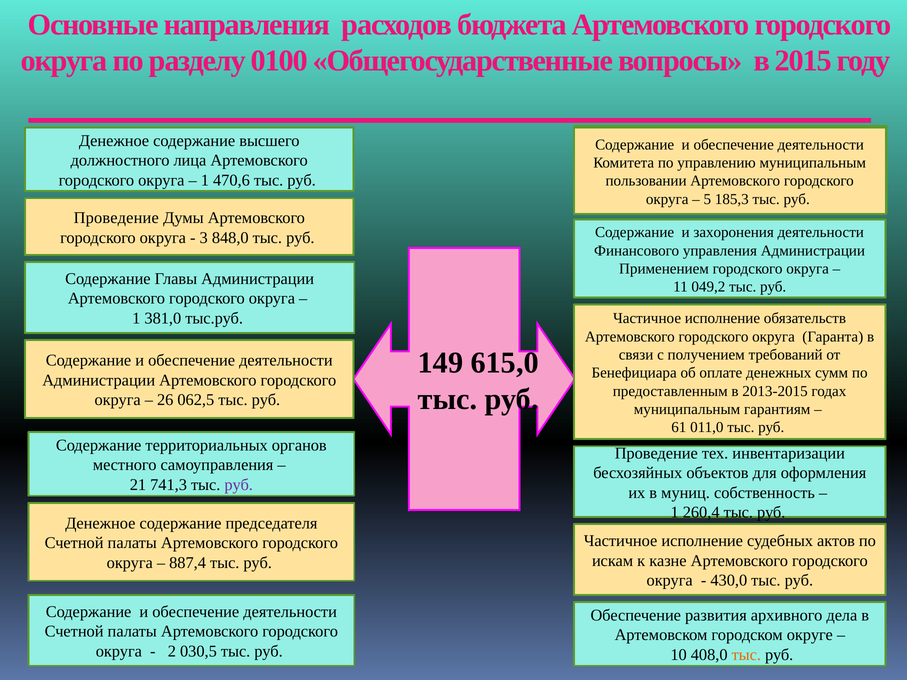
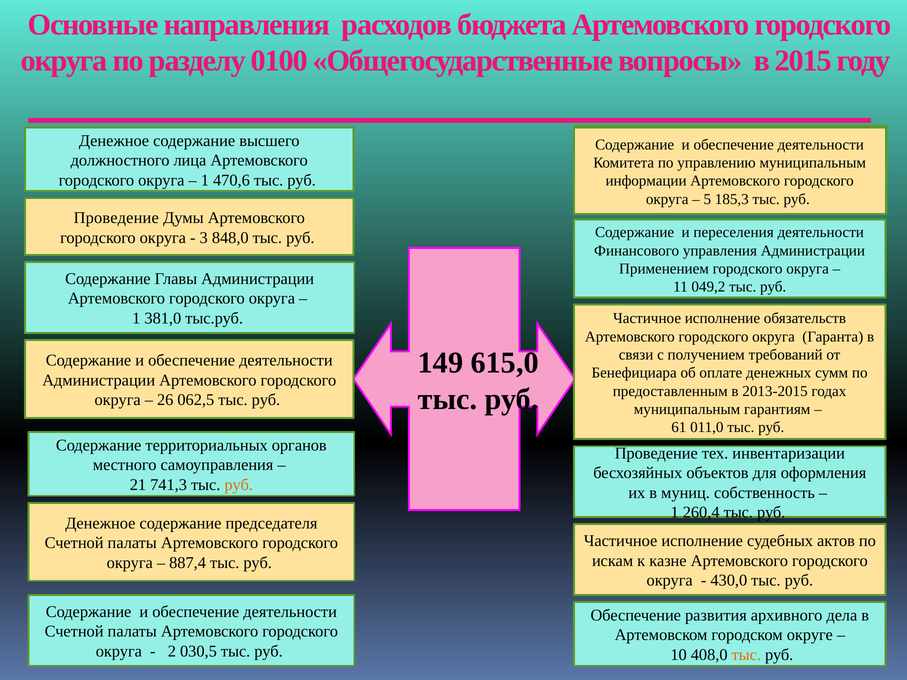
пользовании: пользовании -> информации
захоронения: захоронения -> переселения
руб at (239, 485) colour: purple -> orange
